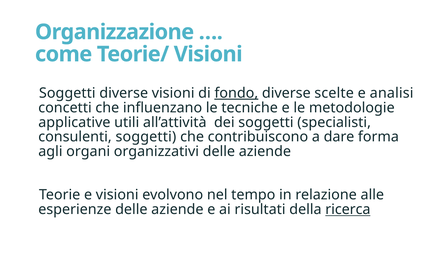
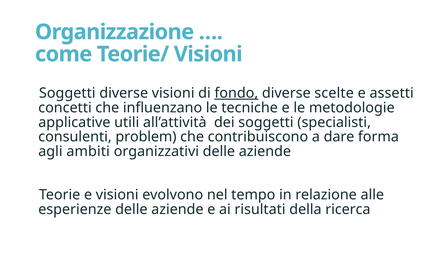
analisi: analisi -> assetti
consulenti soggetti: soggetti -> problem
organi: organi -> ambiti
ricerca underline: present -> none
